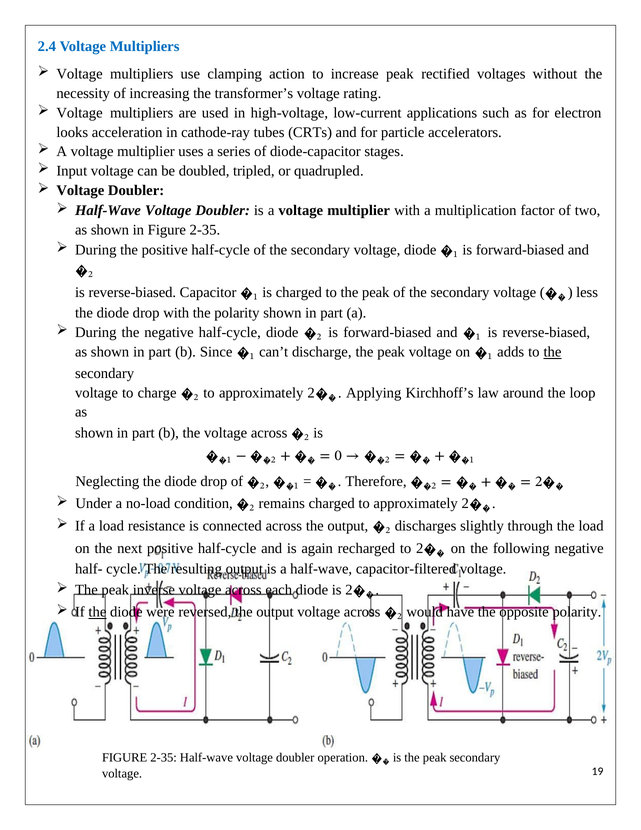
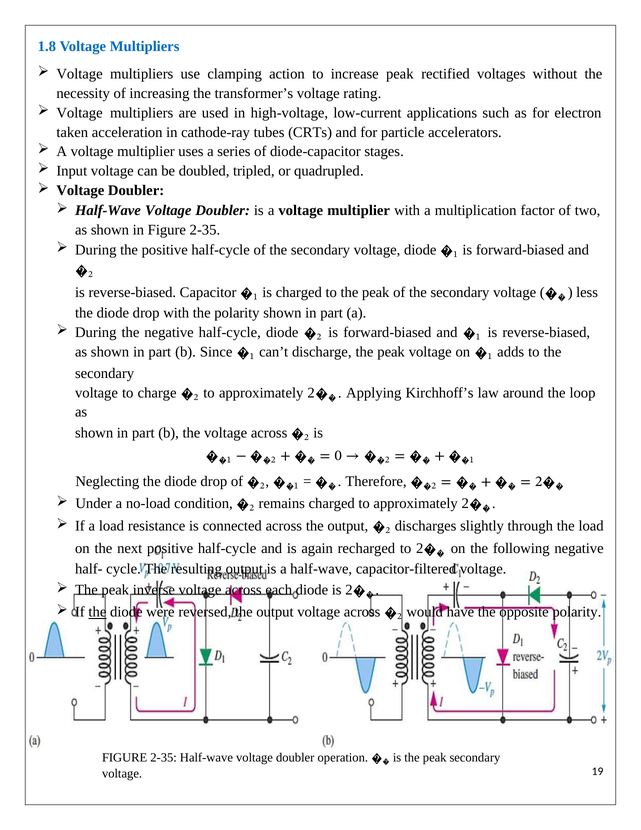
2.4: 2.4 -> 1.8
looks: looks -> taken
the at (552, 352) underline: present -> none
